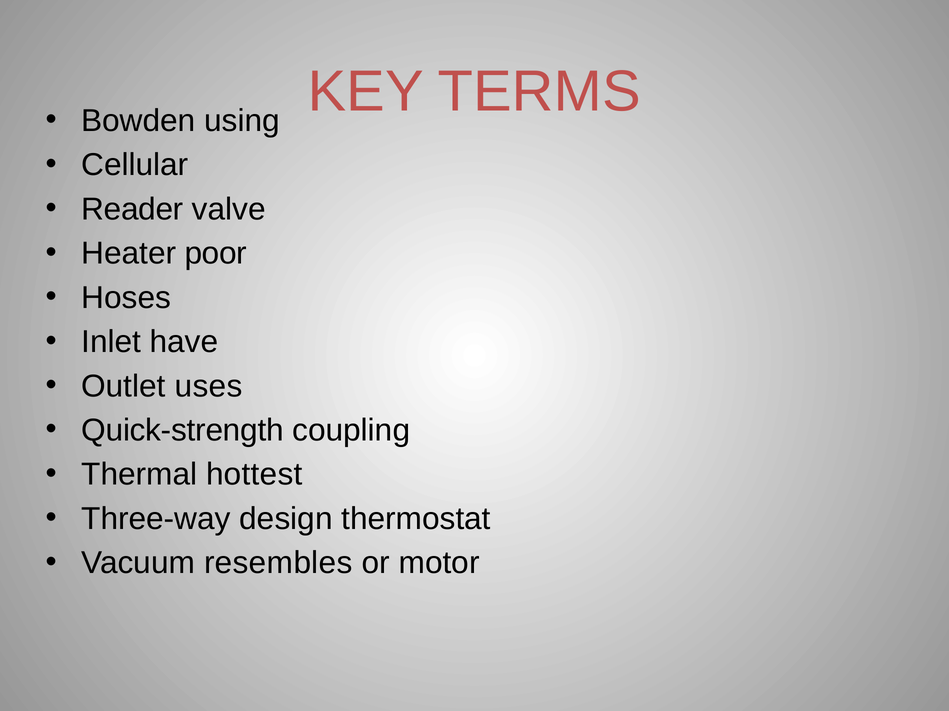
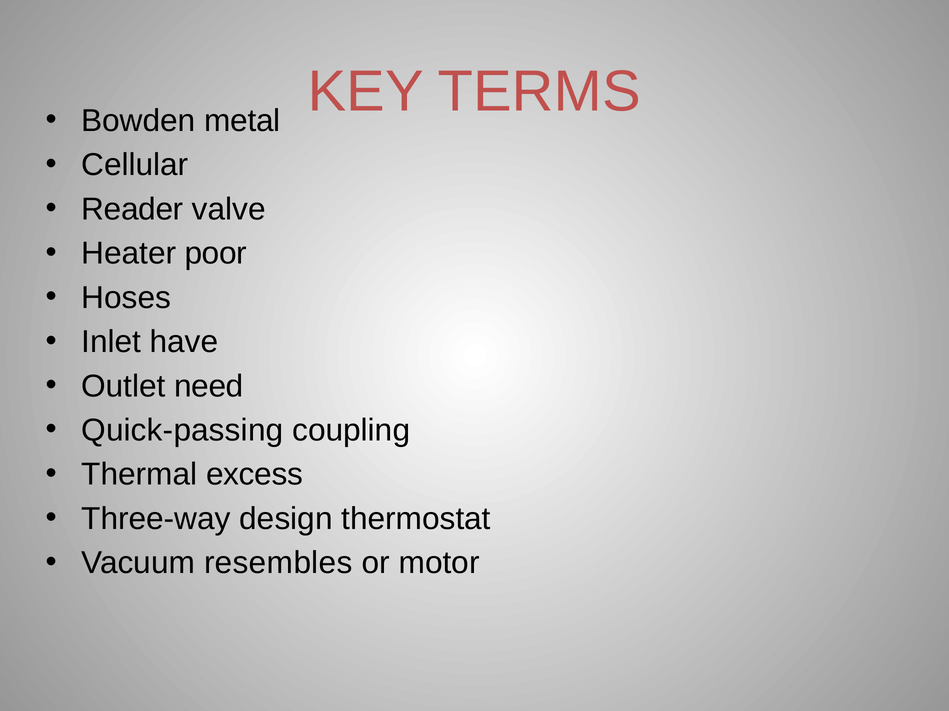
using: using -> metal
uses: uses -> need
Quick-strength: Quick-strength -> Quick-passing
hottest: hottest -> excess
